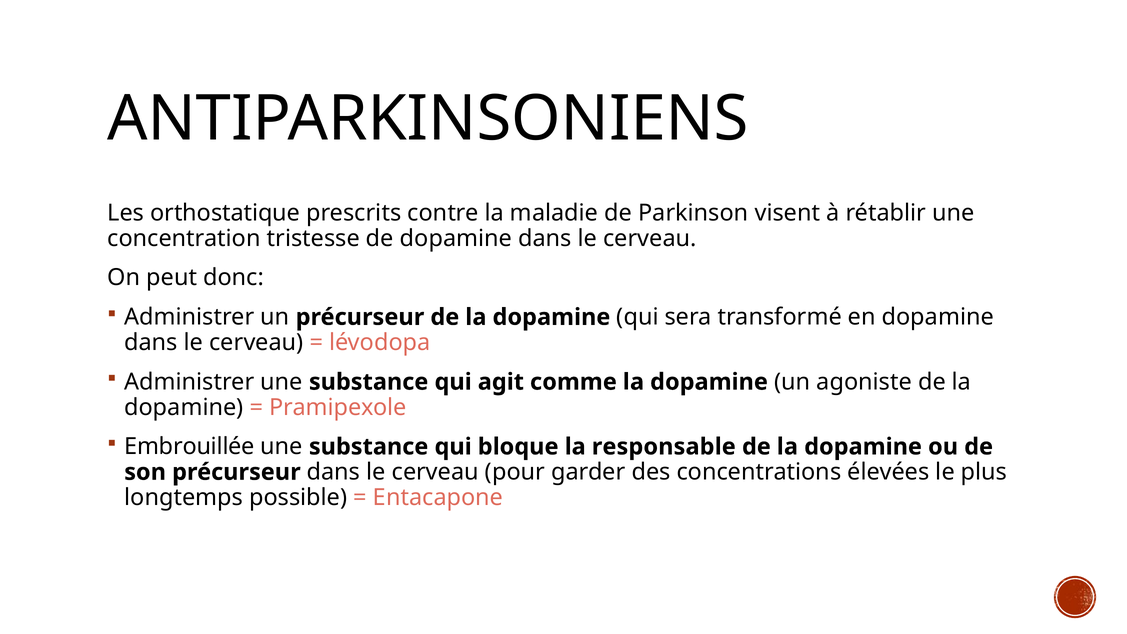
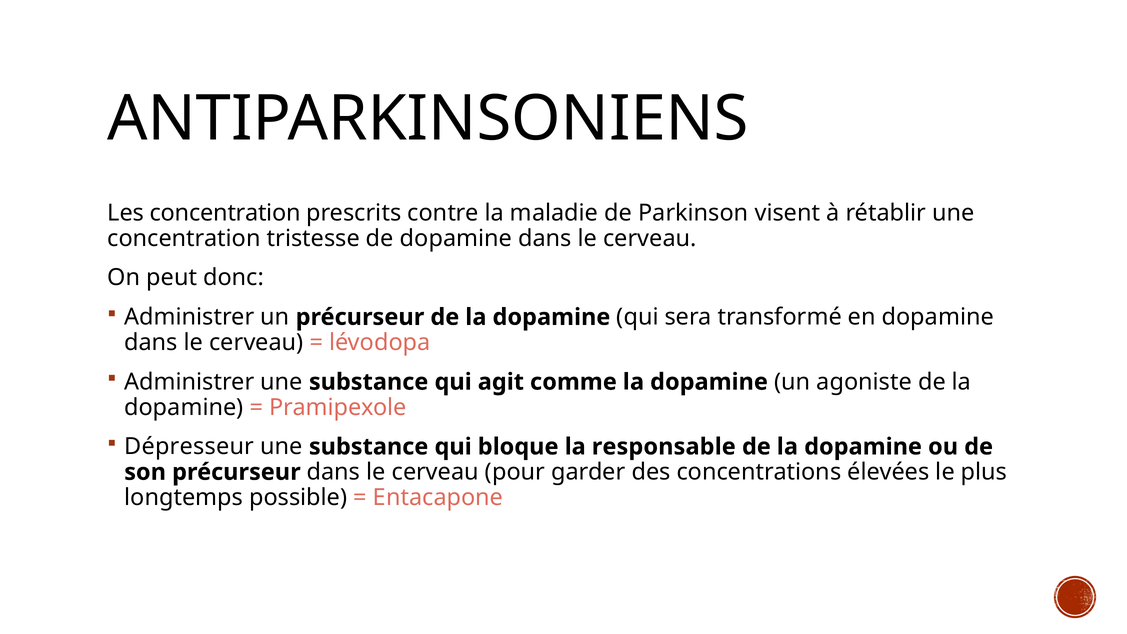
Les orthostatique: orthostatique -> concentration
Embrouillée: Embrouillée -> Dépresseur
